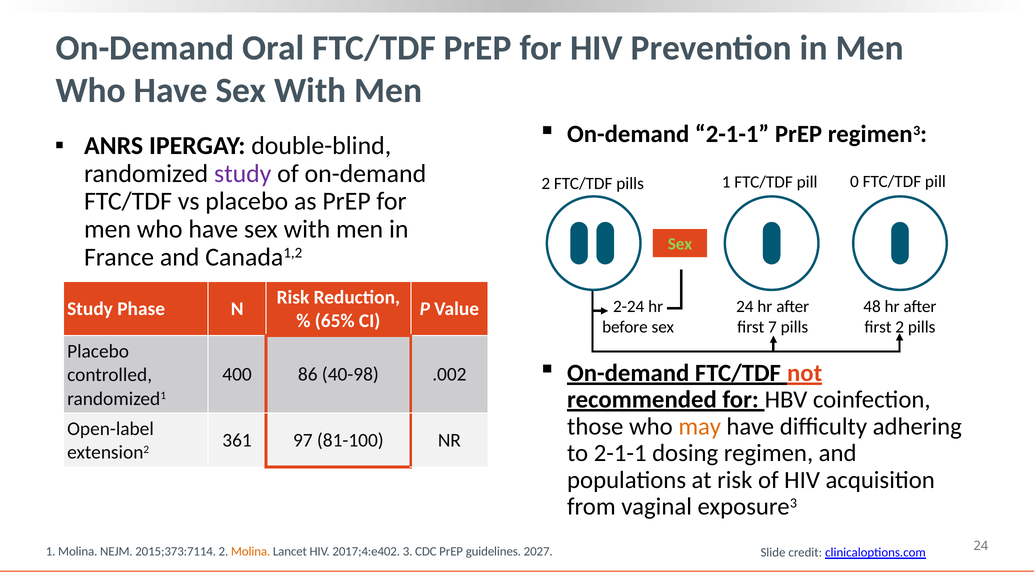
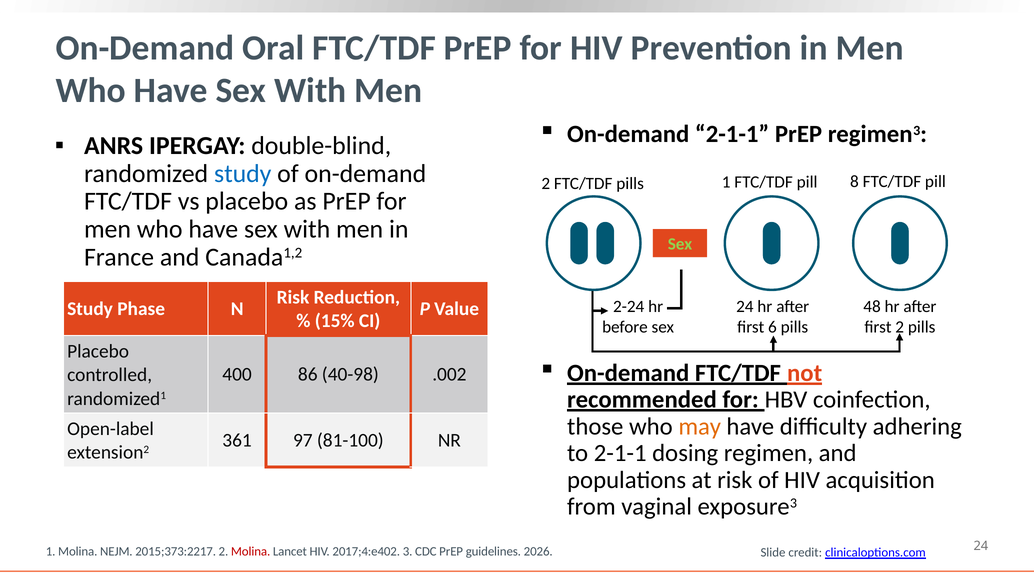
study at (243, 174) colour: purple -> blue
0: 0 -> 8
65%: 65% -> 15%
7: 7 -> 6
2015;373:7114: 2015;373:7114 -> 2015;373:2217
Molina at (251, 552) colour: orange -> red
2027: 2027 -> 2026
